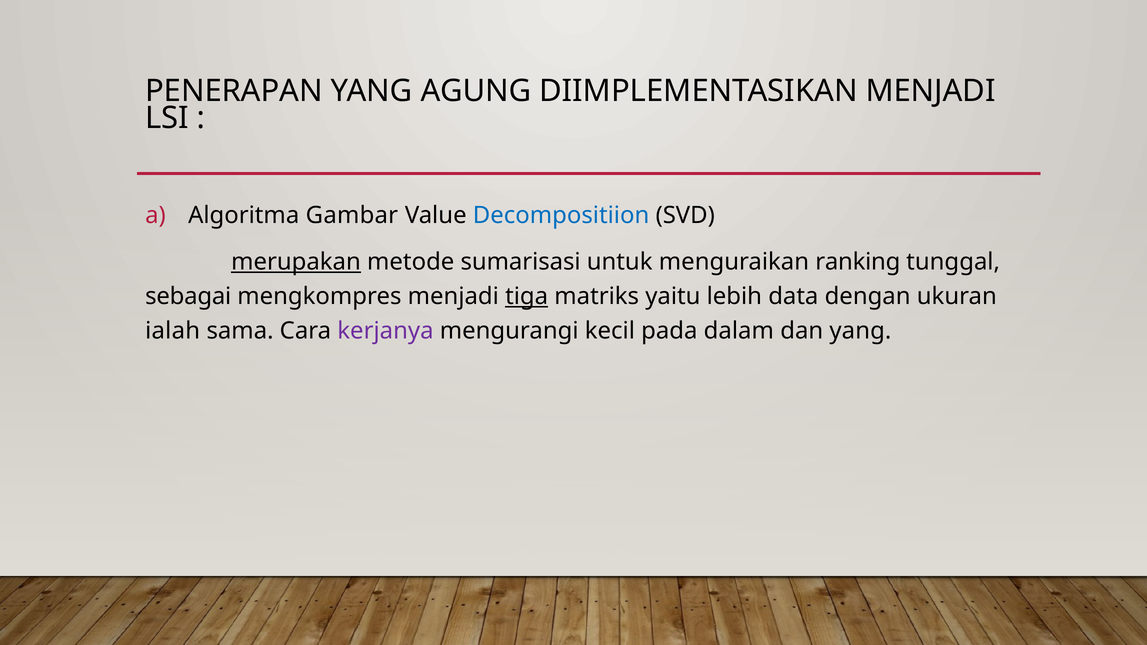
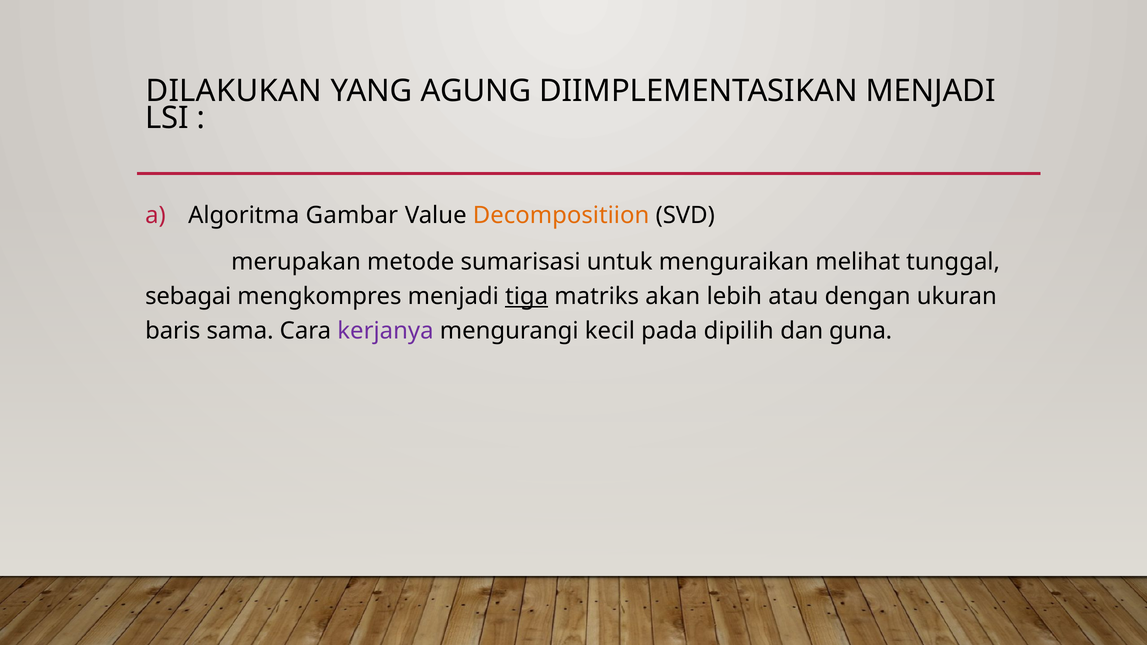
PENERAPAN: PENERAPAN -> DILAKUKAN
Decompositiion colour: blue -> orange
merupakan underline: present -> none
ranking: ranking -> melihat
yaitu: yaitu -> akan
data: data -> atau
ialah: ialah -> baris
dalam: dalam -> dipilih
dan yang: yang -> guna
